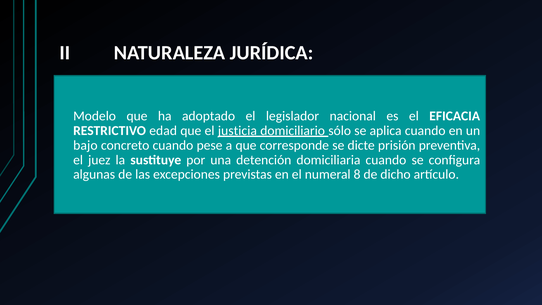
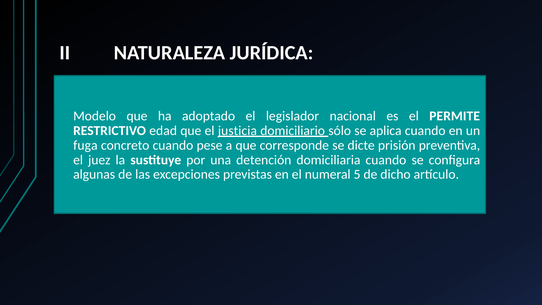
EFICACIA: EFICACIA -> PERMITE
bajo: bajo -> fuga
8: 8 -> 5
